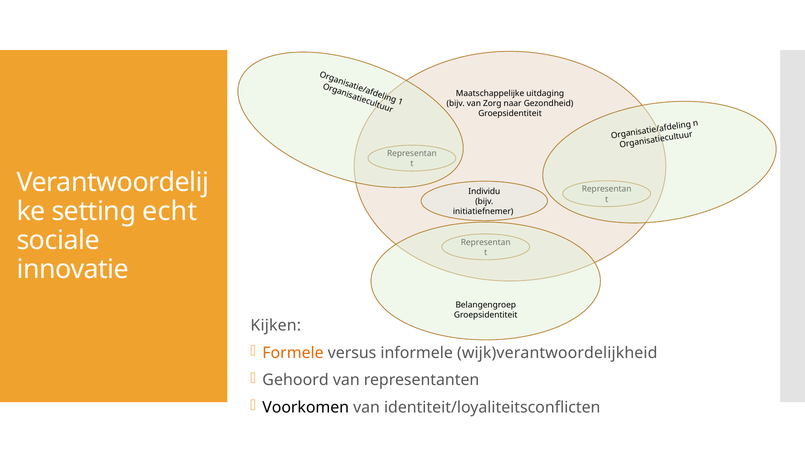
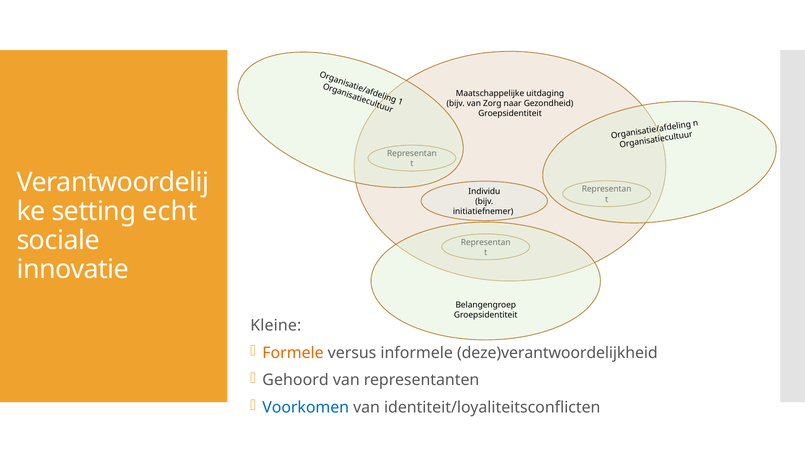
Kijken: Kijken -> Kleine
wijk)verantwoordelijkheid: wijk)verantwoordelijkheid -> deze)verantwoordelijkheid
Voorkomen colour: black -> blue
